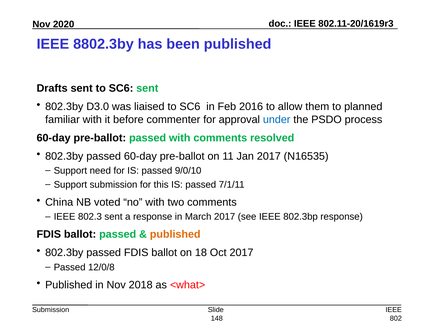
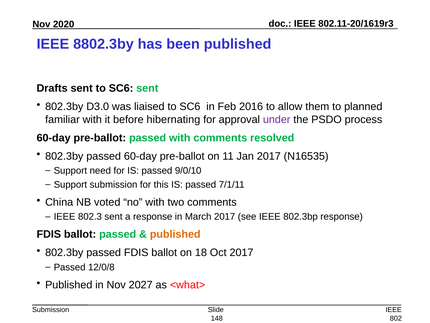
commenter: commenter -> hibernating
under colour: blue -> purple
2018: 2018 -> 2027
